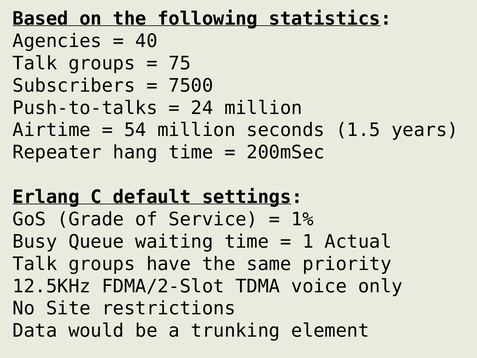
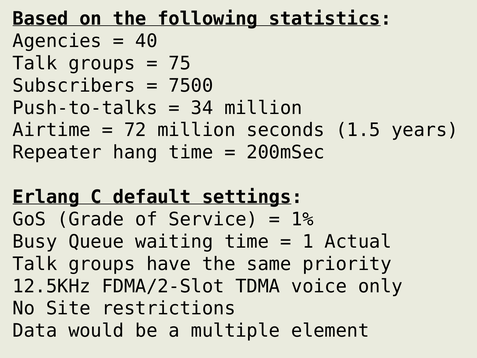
24: 24 -> 34
54: 54 -> 72
trunking: trunking -> multiple
